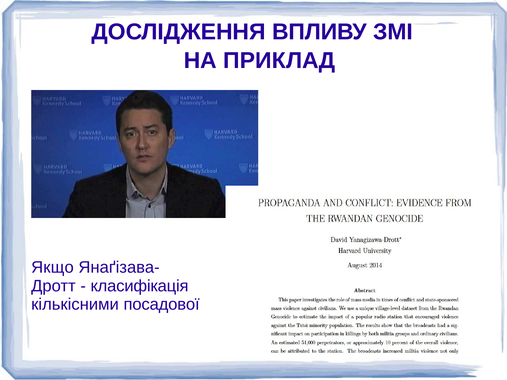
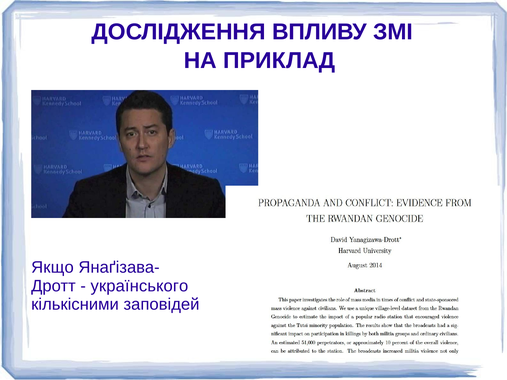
класифікація: класифікація -> українського
посадової: посадової -> заповідей
